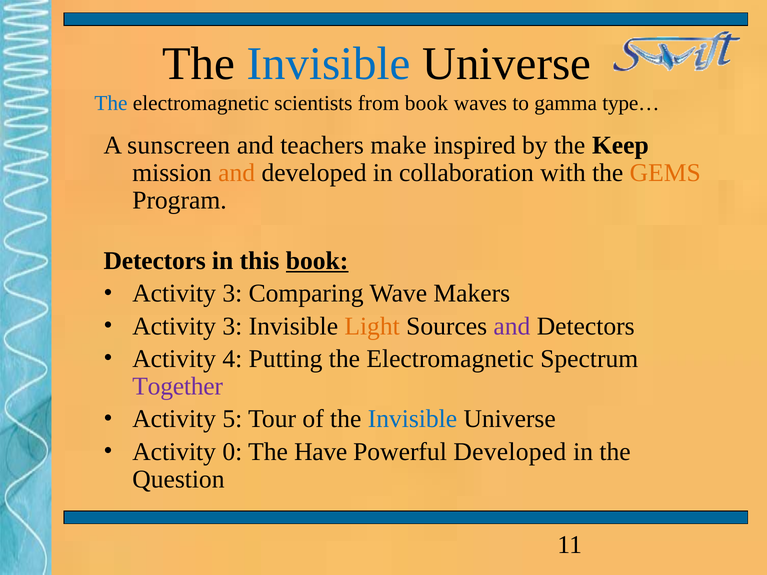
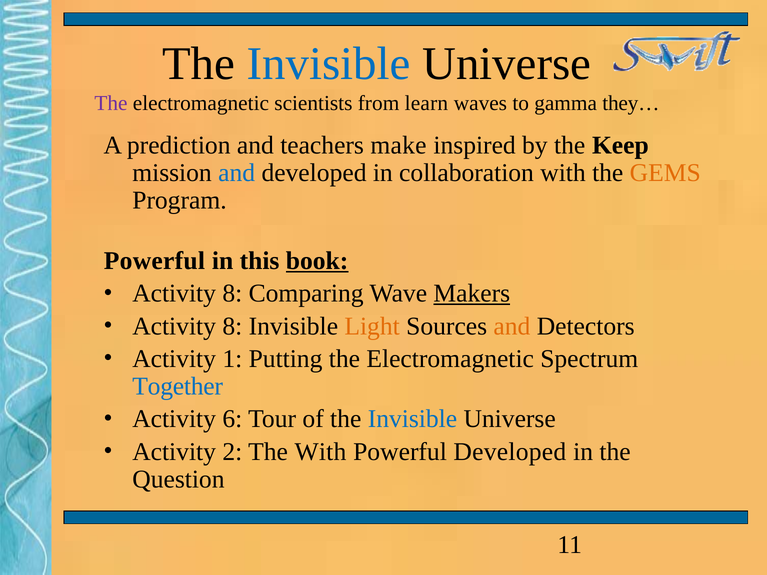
The at (111, 103) colour: blue -> purple
from book: book -> learn
type…: type… -> they…
sunscreen: sunscreen -> prediction
and at (237, 173) colour: orange -> blue
Detectors at (155, 261): Detectors -> Powerful
3 at (232, 294): 3 -> 8
Makers underline: none -> present
3 at (232, 326): 3 -> 8
and at (512, 326) colour: purple -> orange
4: 4 -> 1
Together colour: purple -> blue
5: 5 -> 6
0: 0 -> 2
The Have: Have -> With
